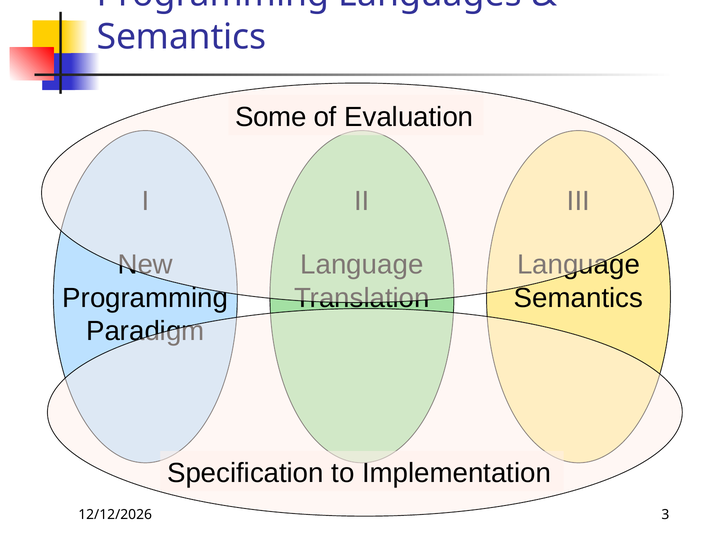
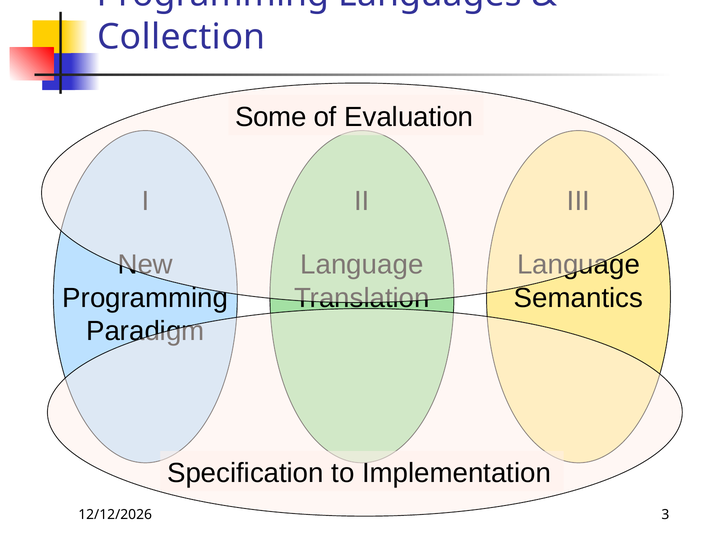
Semantics at (182, 37): Semantics -> Collection
